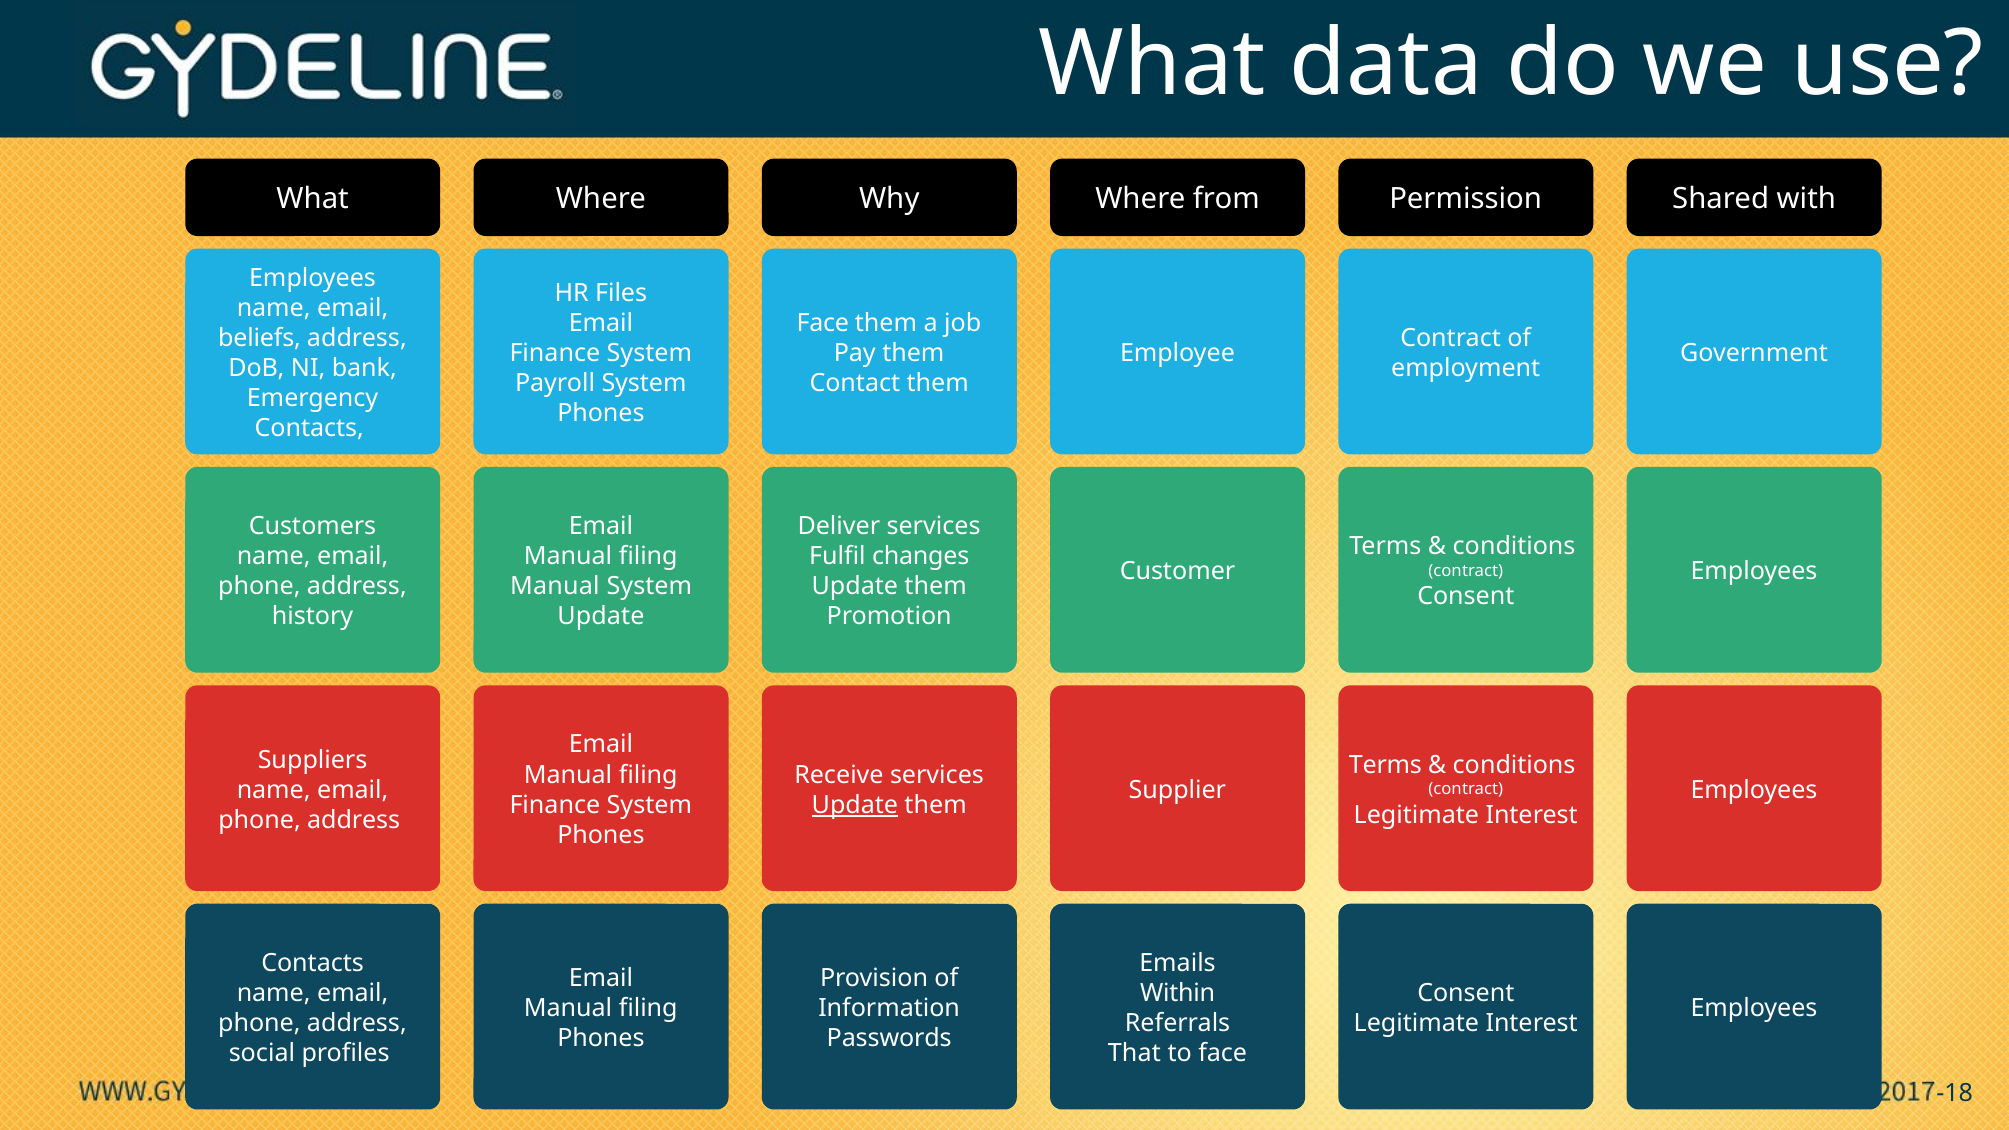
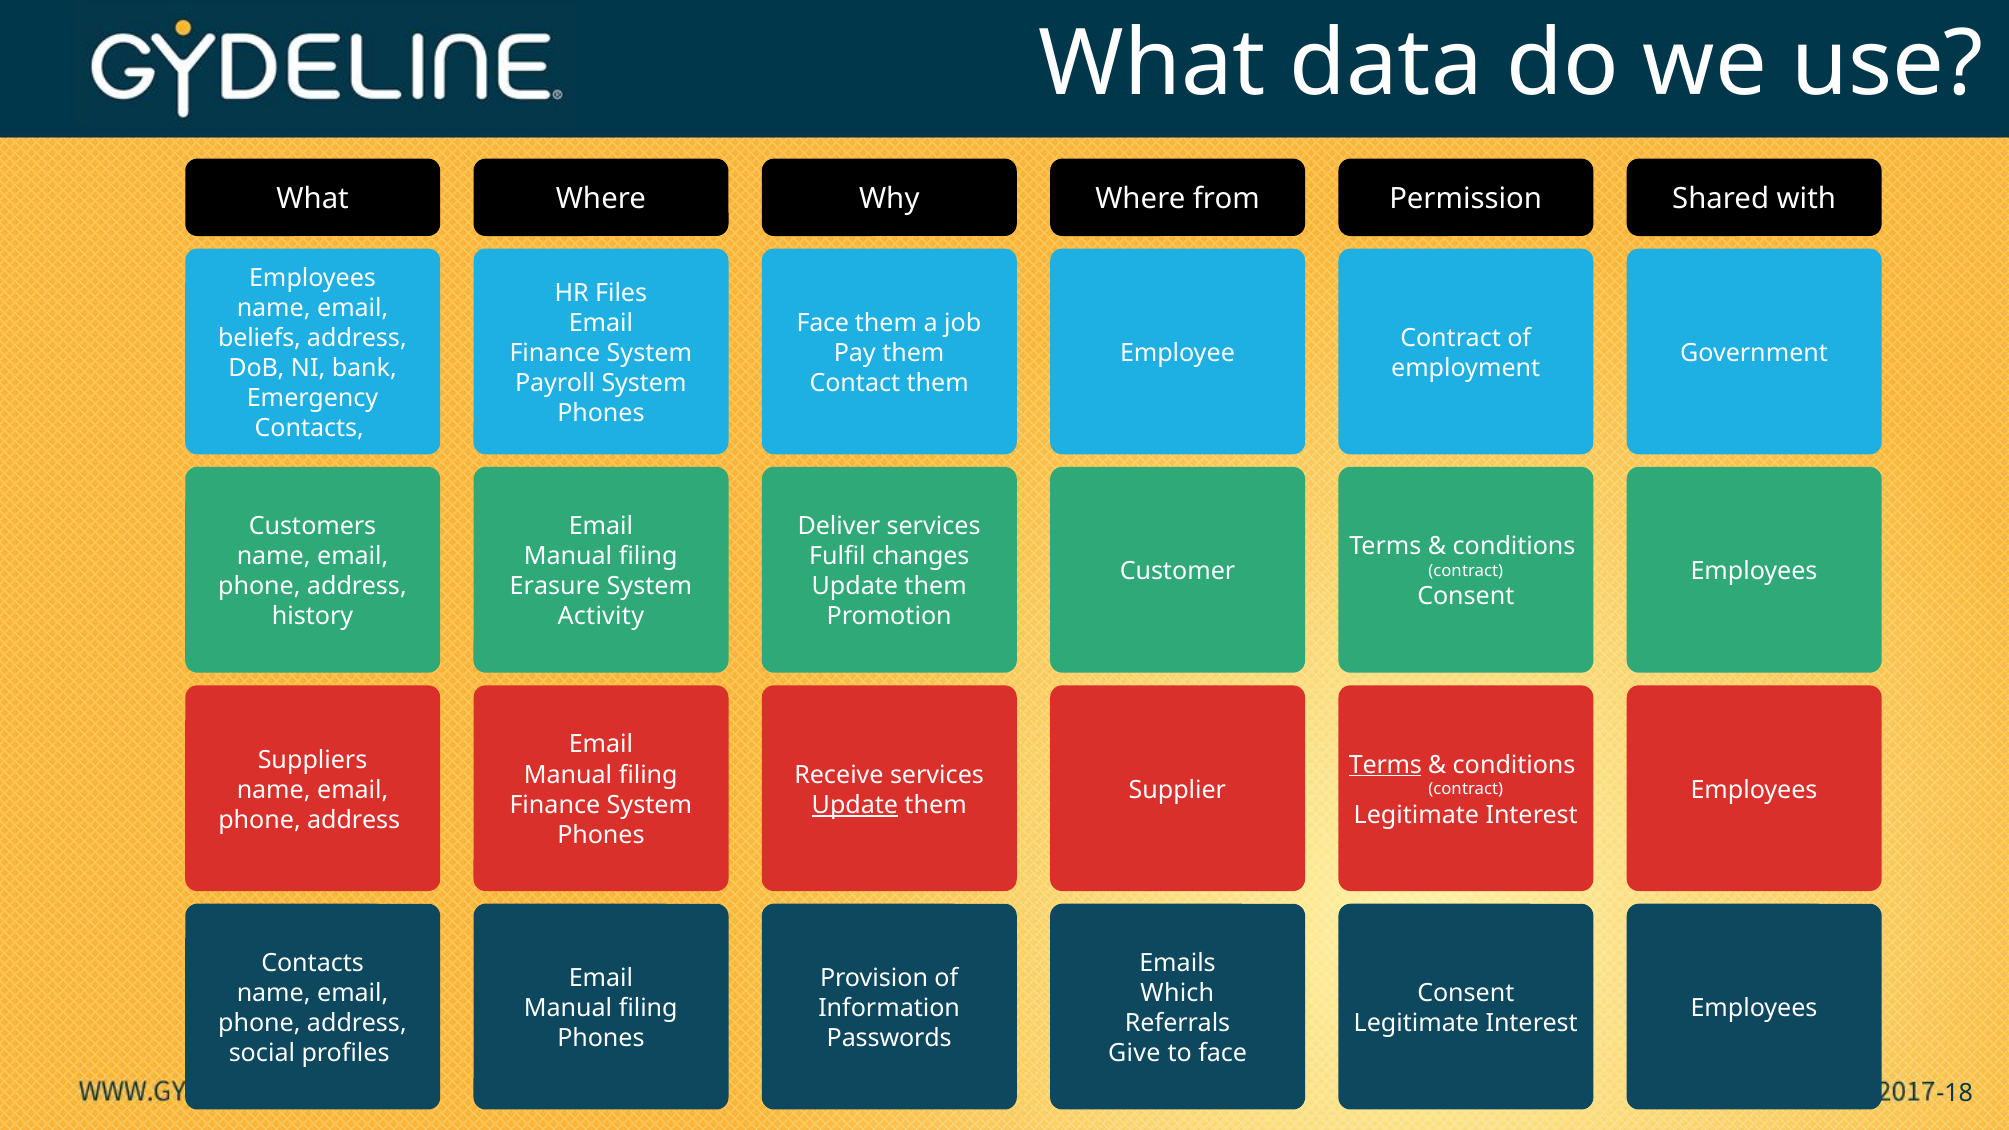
Manual at (555, 587): Manual -> Erasure
Update at (601, 617): Update -> Activity
Terms at (1385, 765) underline: none -> present
Within: Within -> Which
That: That -> Give
